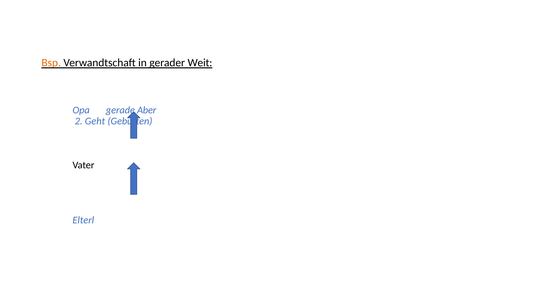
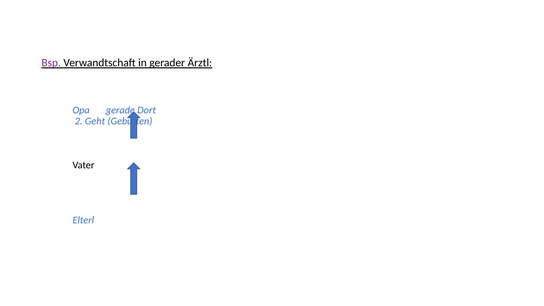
Bsp colour: orange -> purple
Weit: Weit -> Ärztl
Aber: Aber -> Dort
